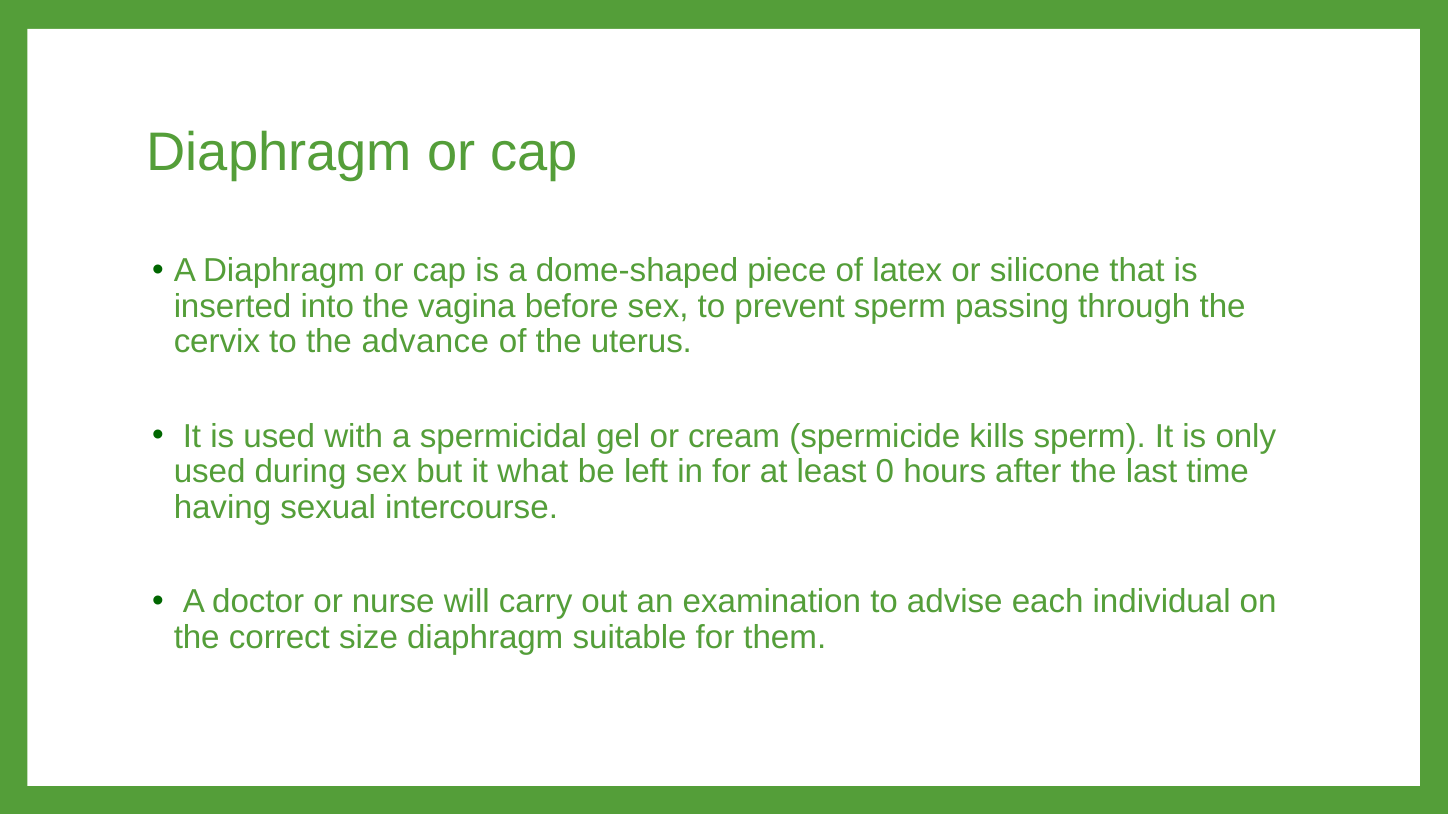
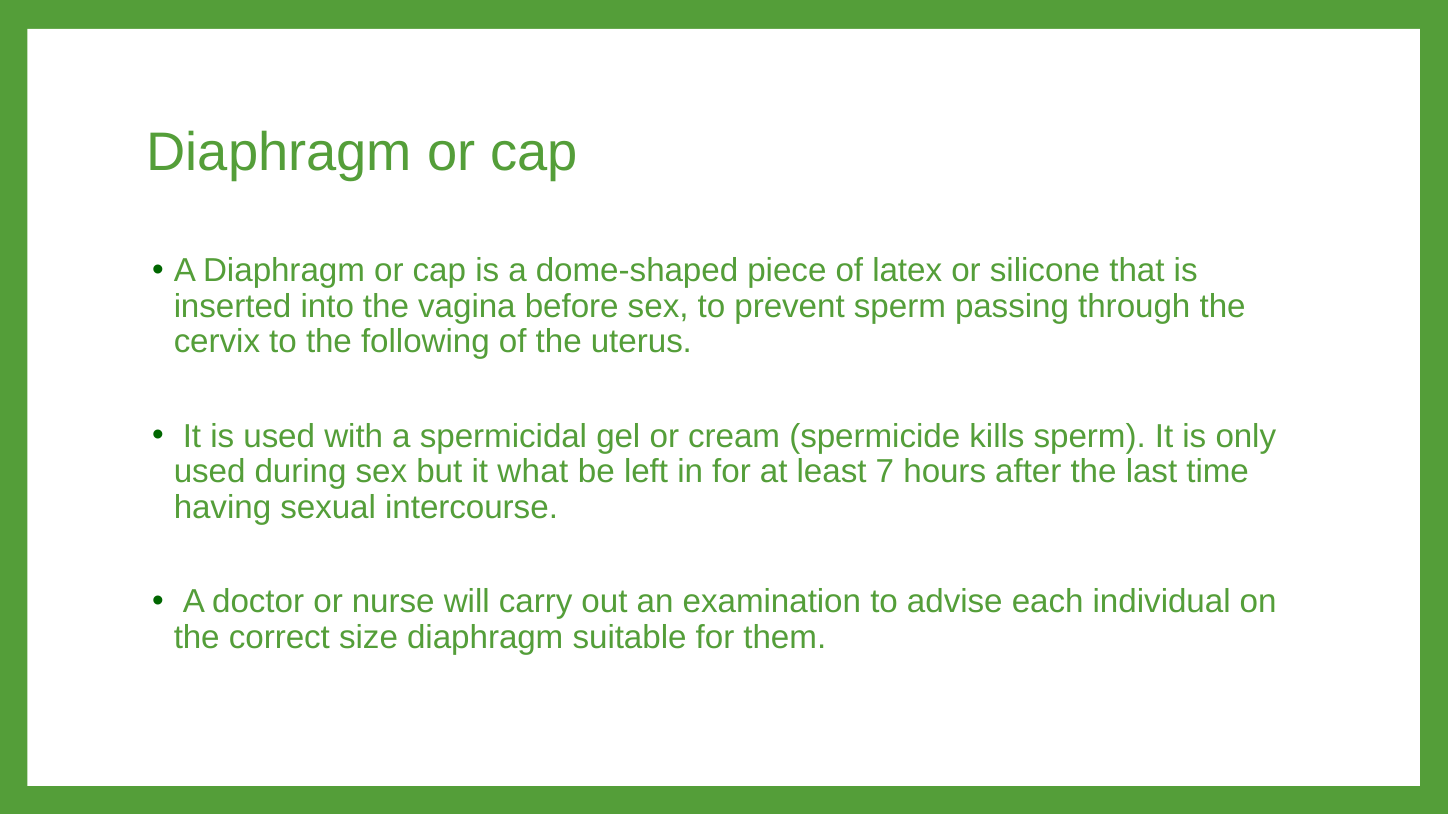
advance: advance -> following
0: 0 -> 7
